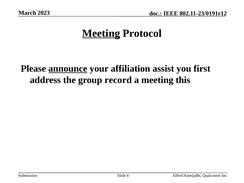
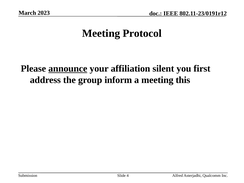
Meeting at (101, 33) underline: present -> none
assist: assist -> silent
record: record -> inform
